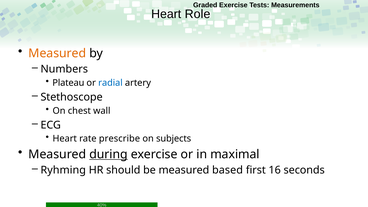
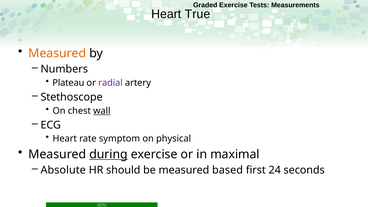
Role: Role -> True
radial colour: blue -> purple
wall underline: none -> present
prescribe: prescribe -> symptom
subjects: subjects -> physical
Ryhming: Ryhming -> Absolute
16: 16 -> 24
